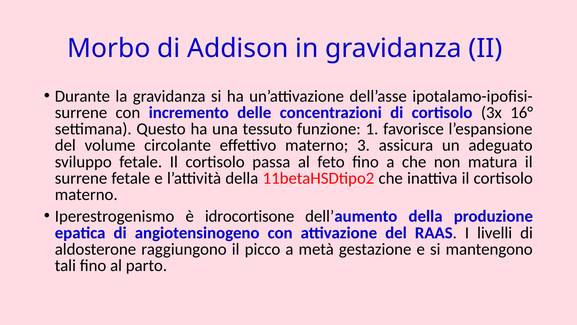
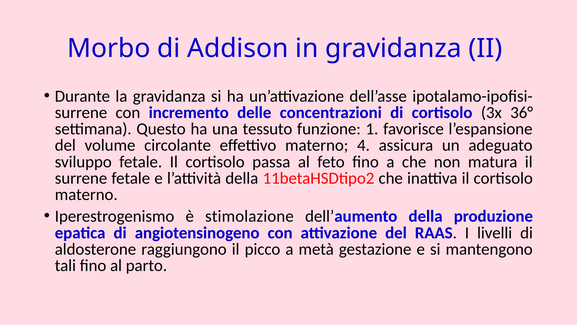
16°: 16° -> 36°
3: 3 -> 4
idrocortisone: idrocortisone -> stimolazione
